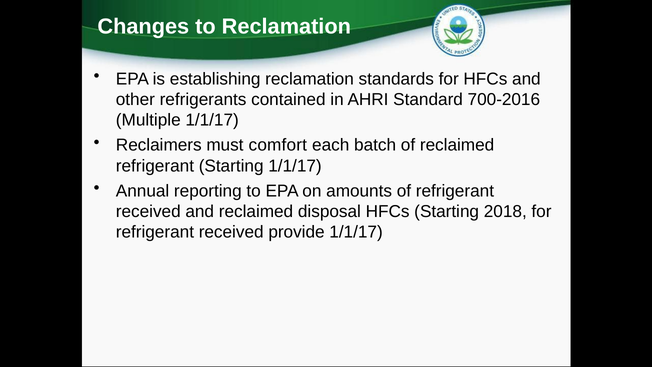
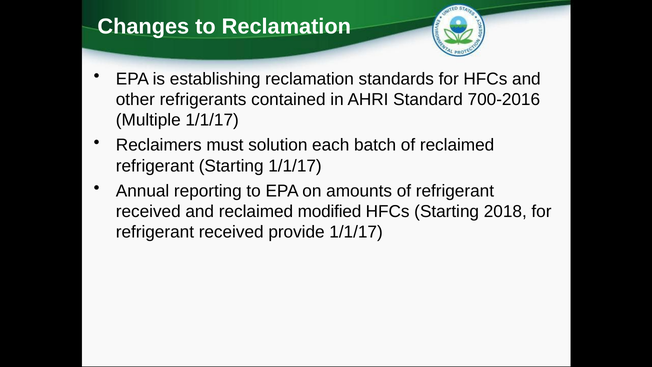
comfort: comfort -> solution
disposal: disposal -> modified
